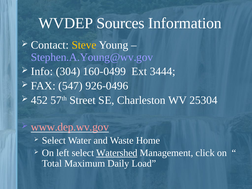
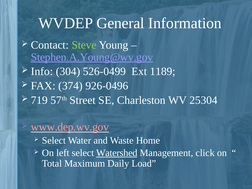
Sources: Sources -> General
Steve colour: yellow -> light green
Stephen.A.Young@wv.gov underline: none -> present
160-0499: 160-0499 -> 526-0499
3444: 3444 -> 1189
547: 547 -> 374
452: 452 -> 719
